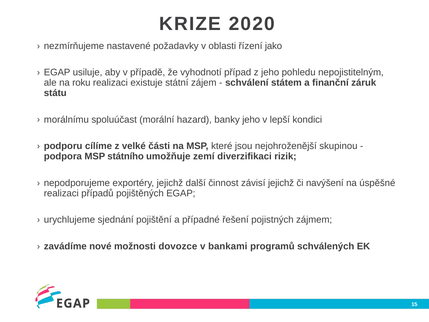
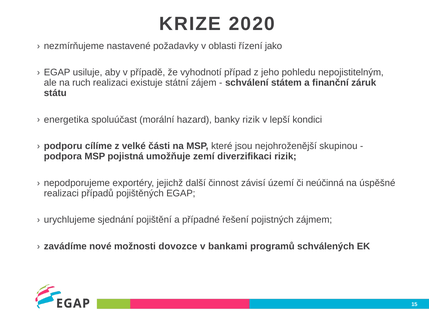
roku: roku -> ruch
morálnímu: morálnímu -> energetika
banky jeho: jeho -> rizik
státního: státního -> pojistná
závisí jejichž: jejichž -> území
navýšení: navýšení -> neúčinná
